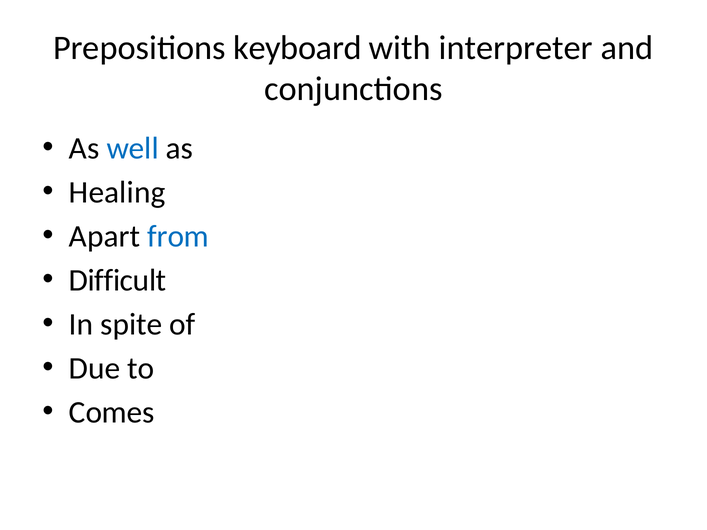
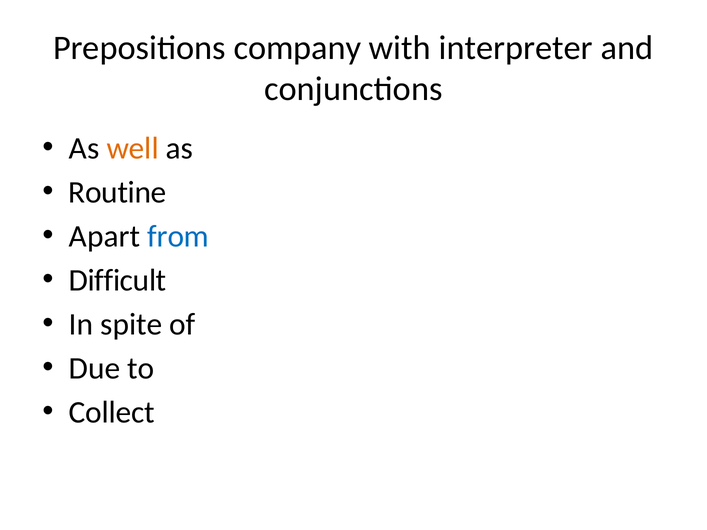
keyboard: keyboard -> company
well colour: blue -> orange
Healing: Healing -> Routine
Comes: Comes -> Collect
